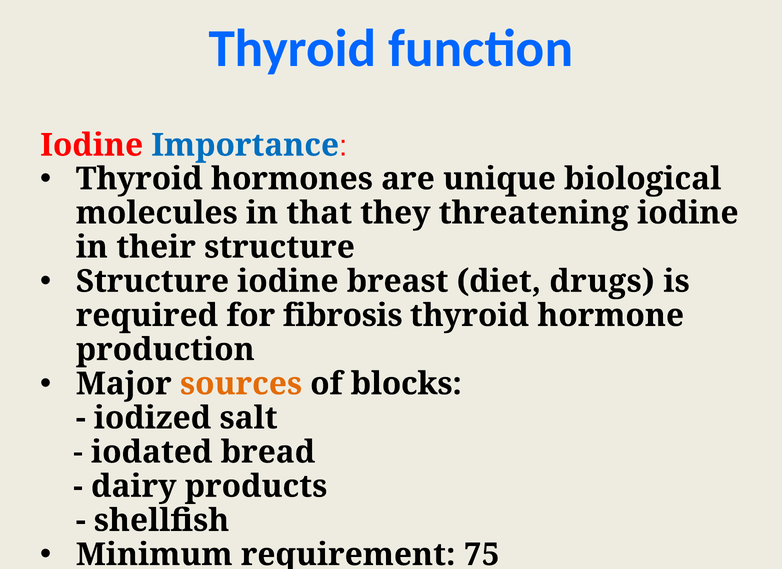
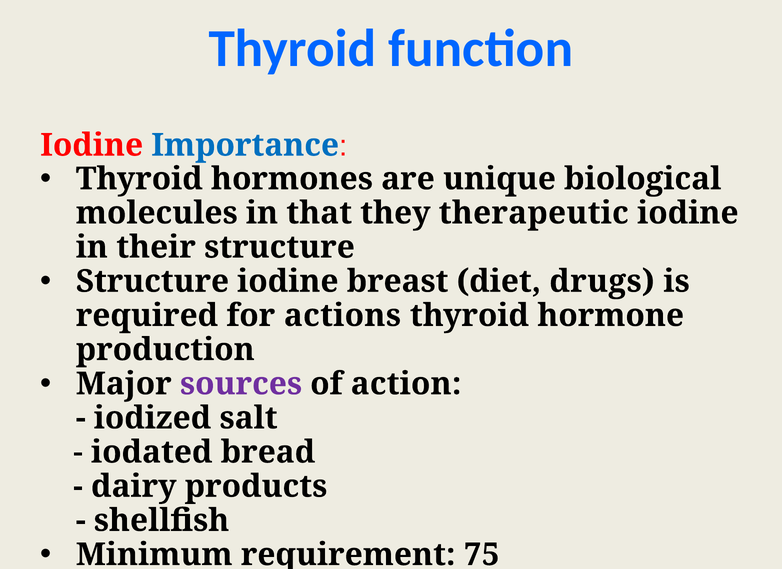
threatening: threatening -> therapeutic
fibrosis: fibrosis -> actions
sources colour: orange -> purple
blocks: blocks -> action
